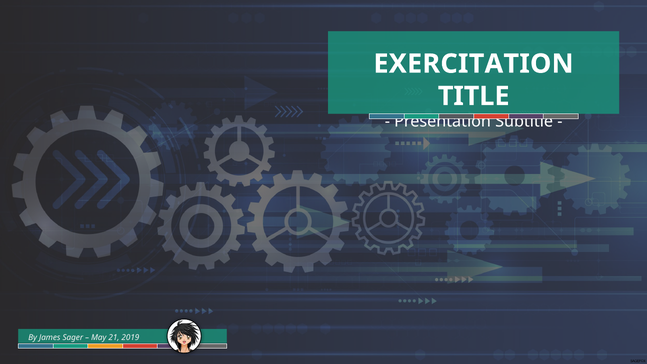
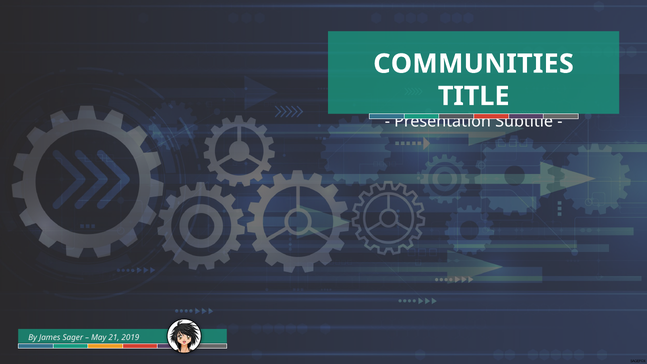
EXERCITATION: EXERCITATION -> COMMUNITIES
